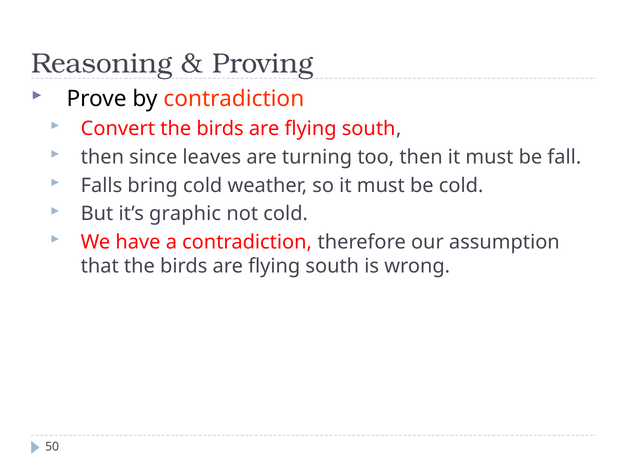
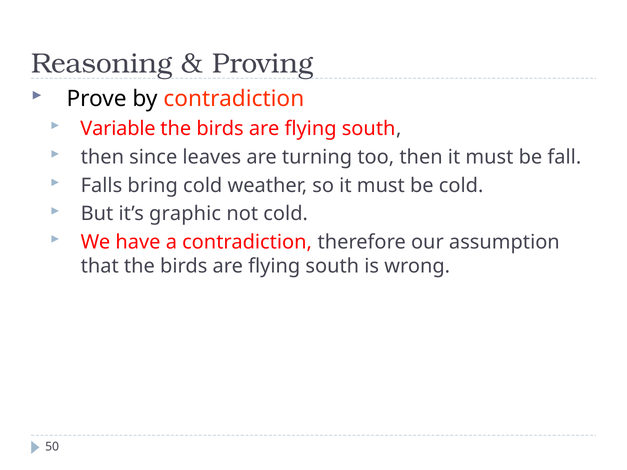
Convert: Convert -> Variable
